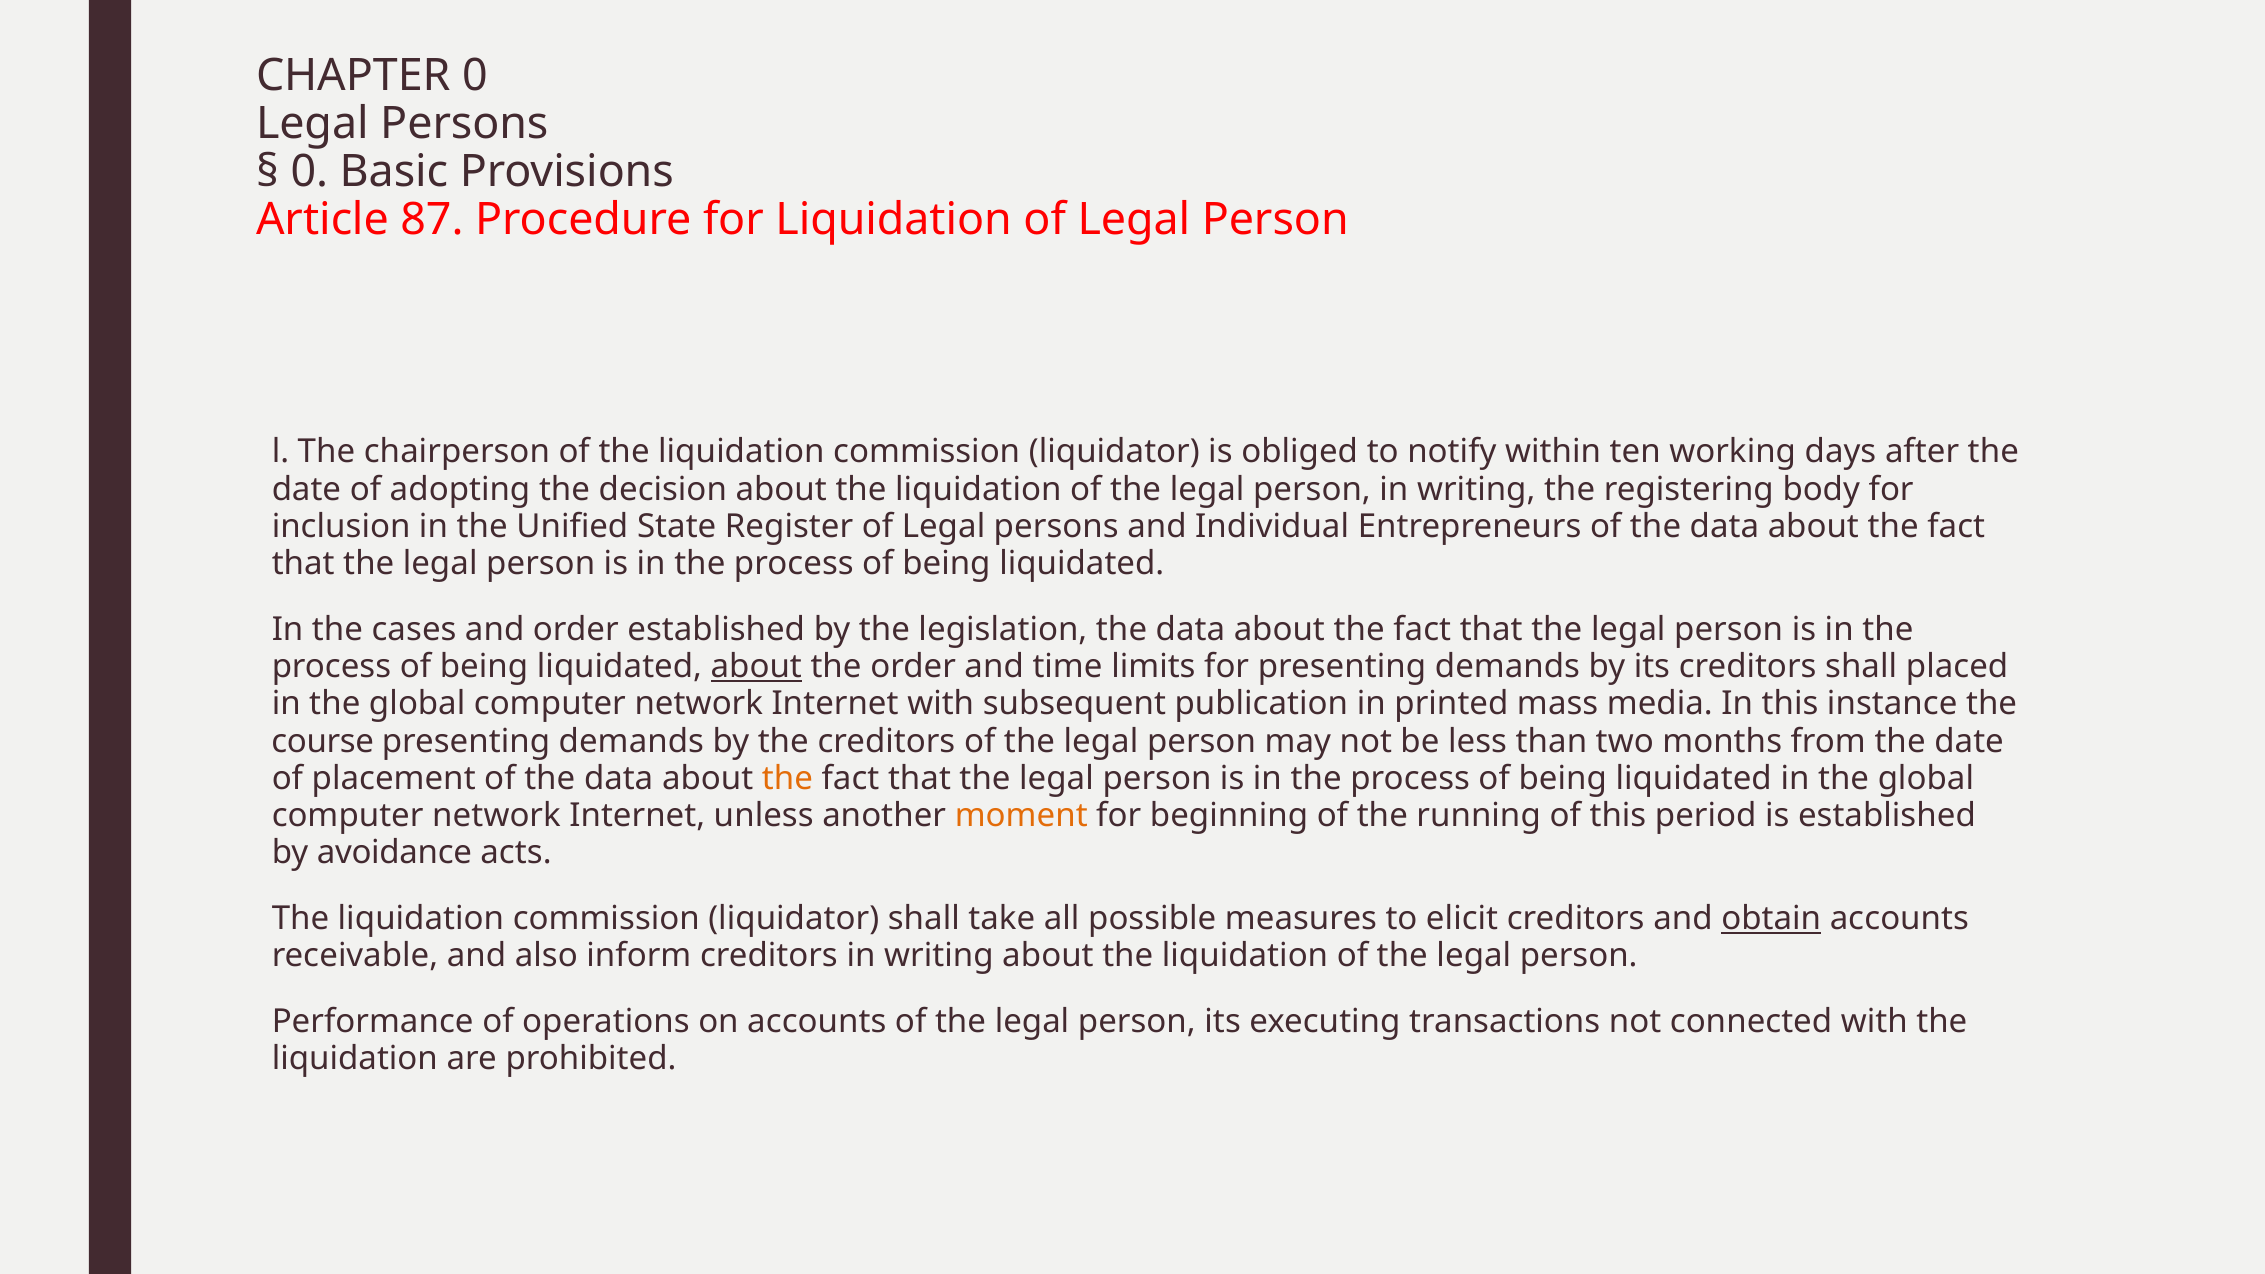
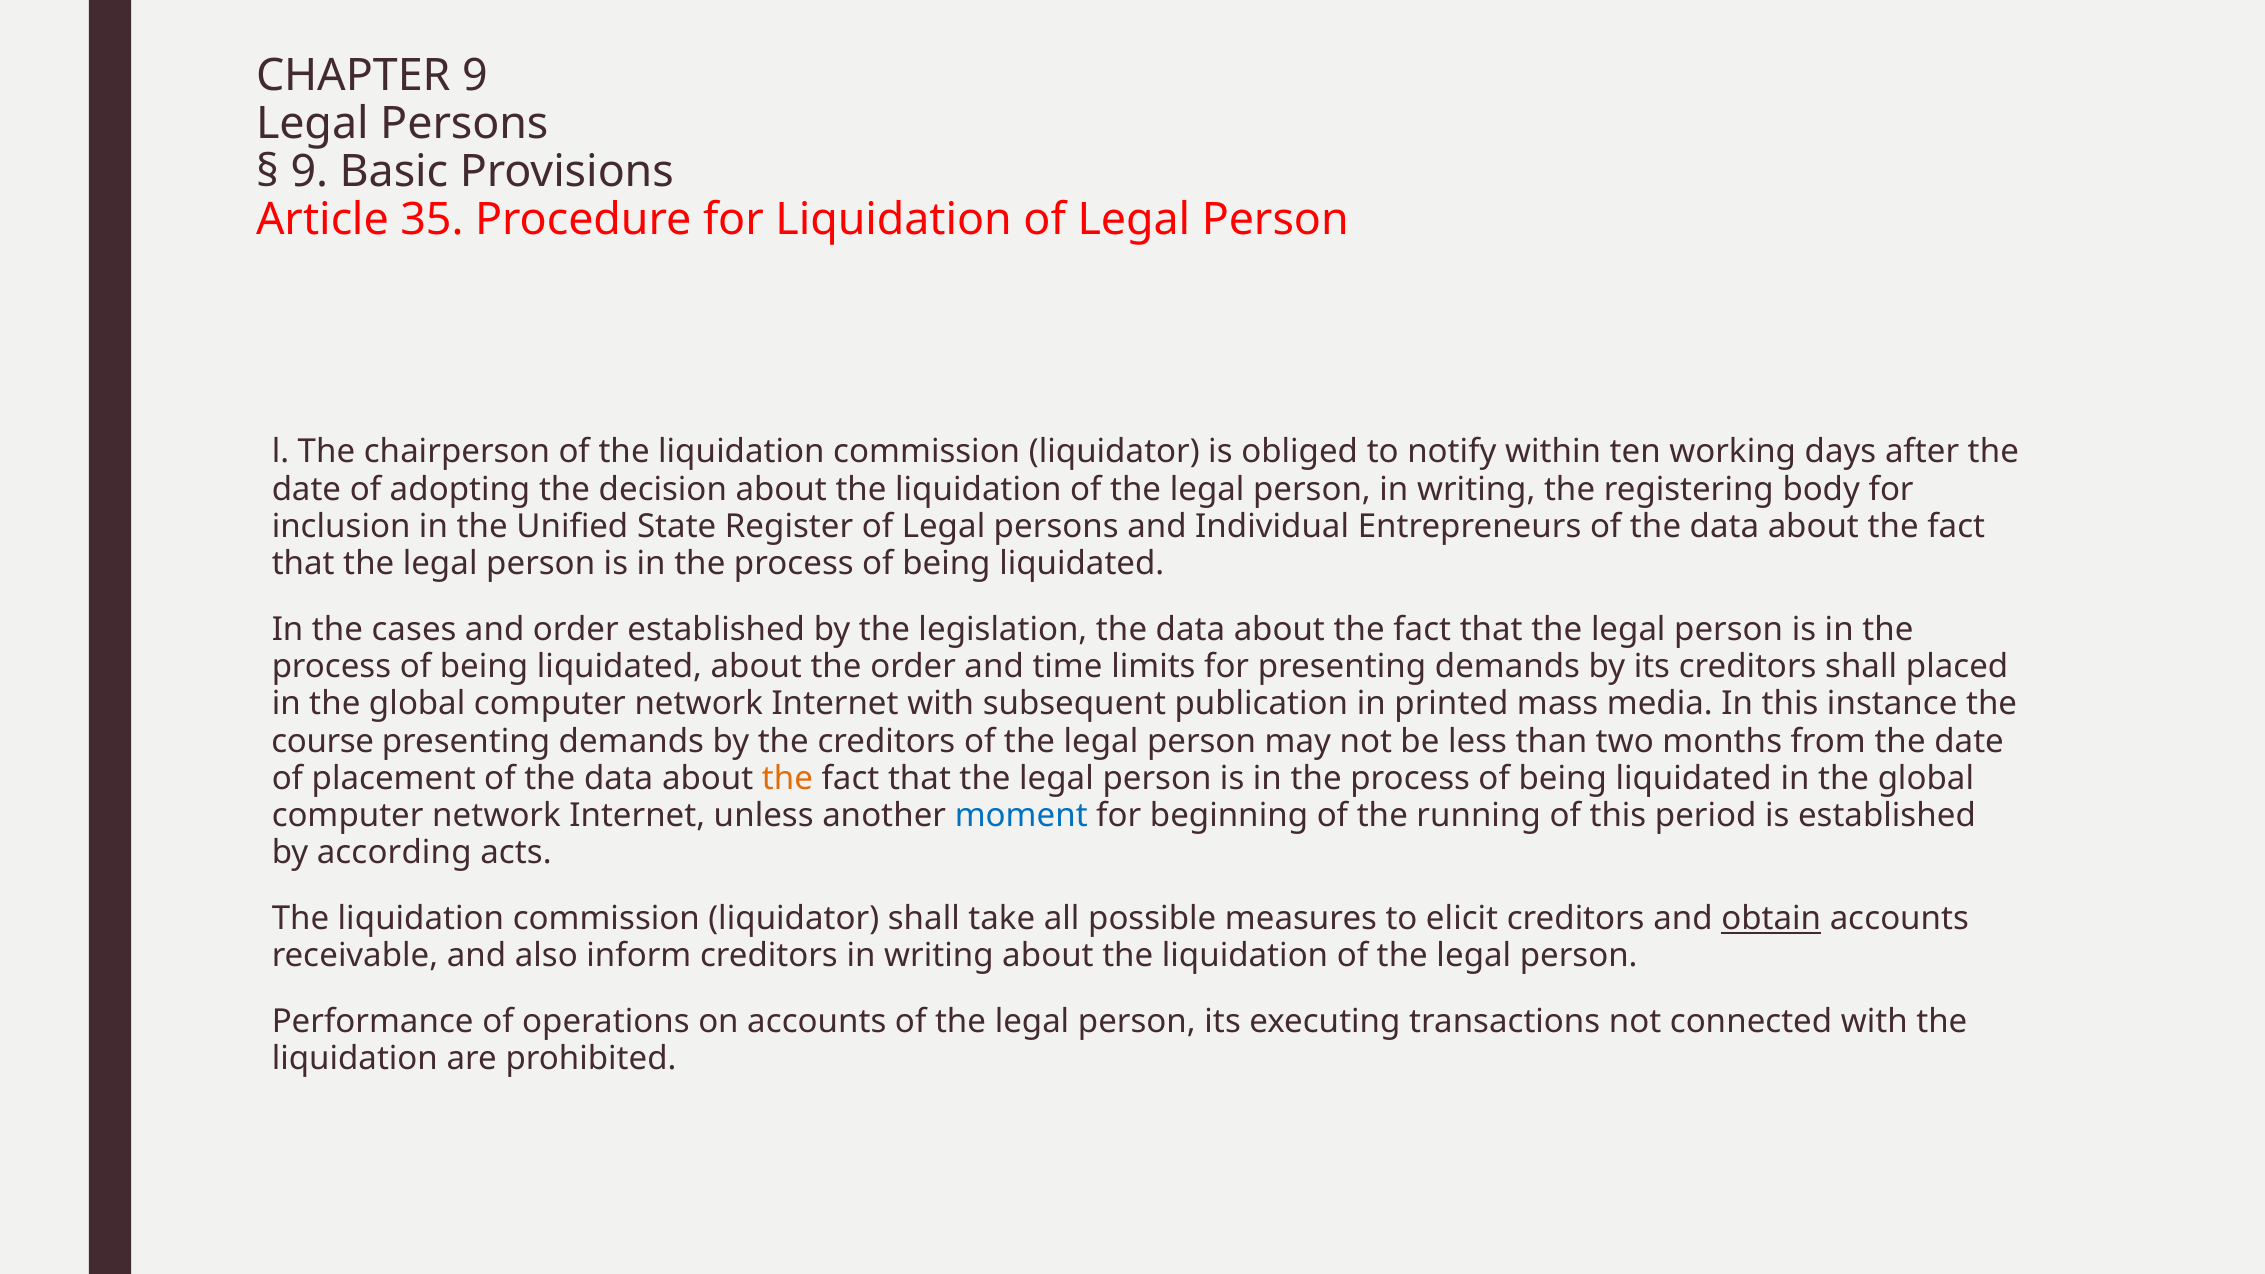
CHAPTER 0: 0 -> 9
0 at (309, 172): 0 -> 9
87: 87 -> 35
about at (756, 667) underline: present -> none
moment colour: orange -> blue
avoidance: avoidance -> according
